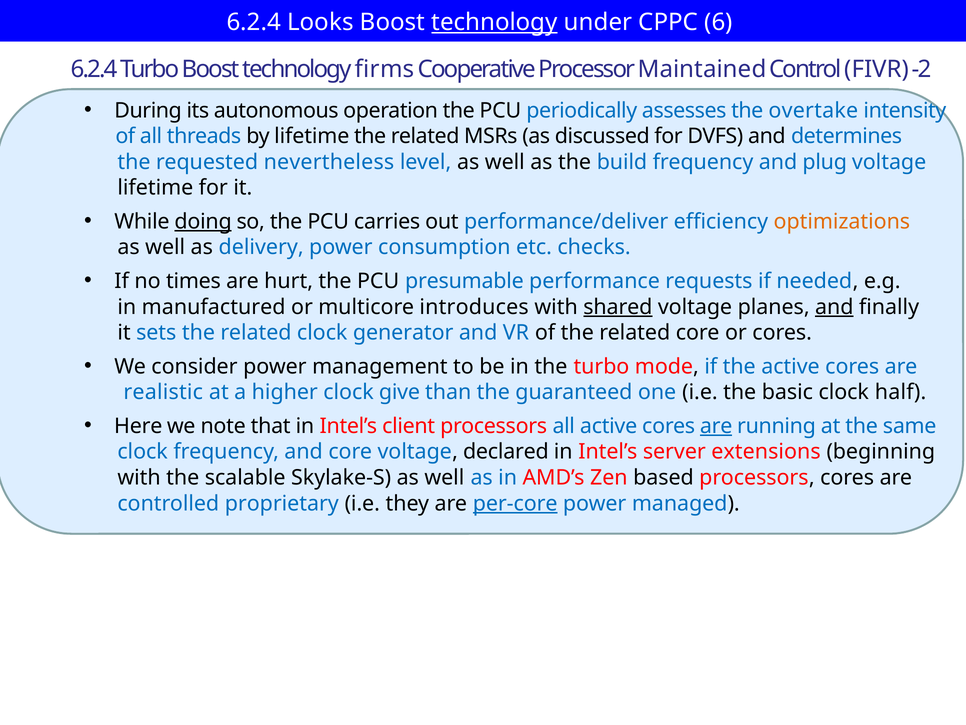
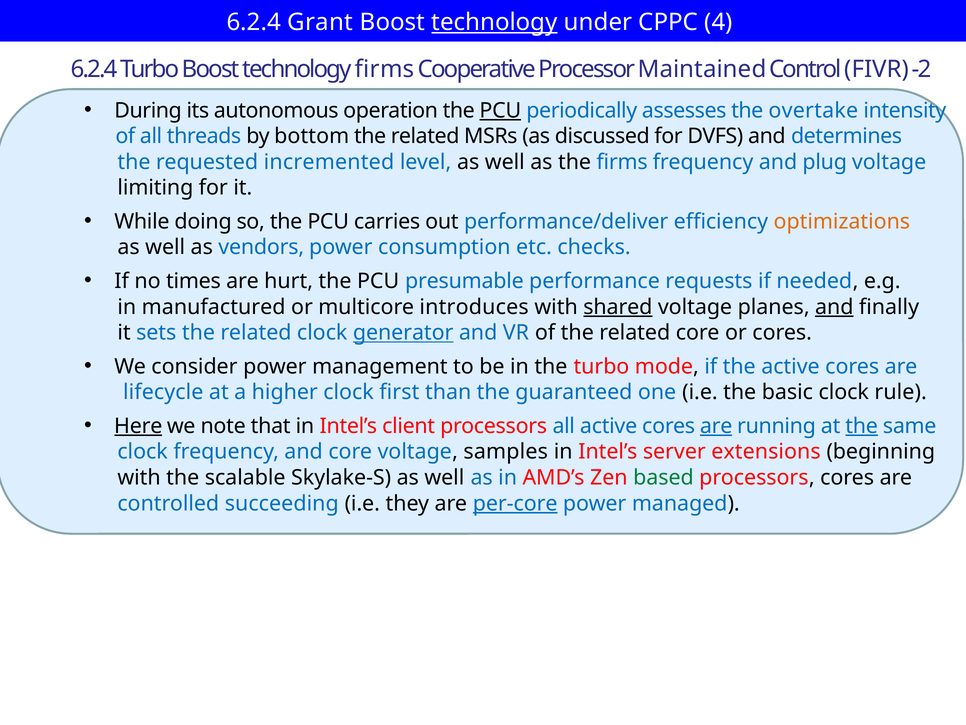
Looks: Looks -> Grant
6: 6 -> 4
PCU at (500, 110) underline: none -> present
by lifetime: lifetime -> bottom
nevertheless: nevertheless -> incremented
the build: build -> firms
lifetime at (155, 188): lifetime -> limiting
doing underline: present -> none
delivery: delivery -> vendors
generator underline: none -> present
realistic: realistic -> lifecycle
give: give -> first
half: half -> rule
Here underline: none -> present
the at (862, 426) underline: none -> present
declared: declared -> samples
based colour: black -> green
proprietary: proprietary -> succeeding
